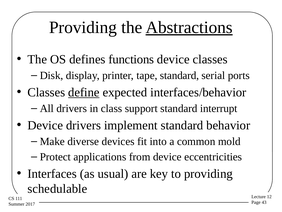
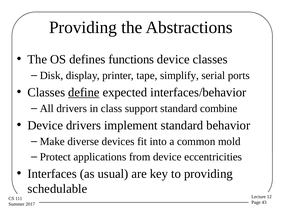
Abstractions underline: present -> none
tape standard: standard -> simplify
interrupt: interrupt -> combine
